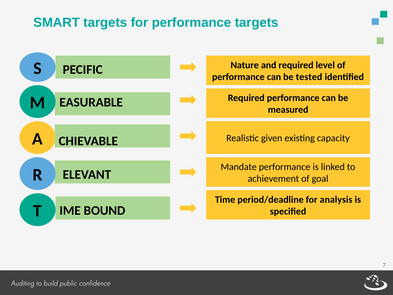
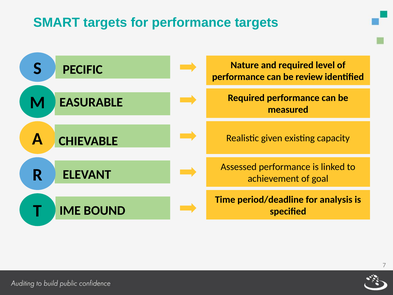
tested: tested -> review
Mandate: Mandate -> Assessed
